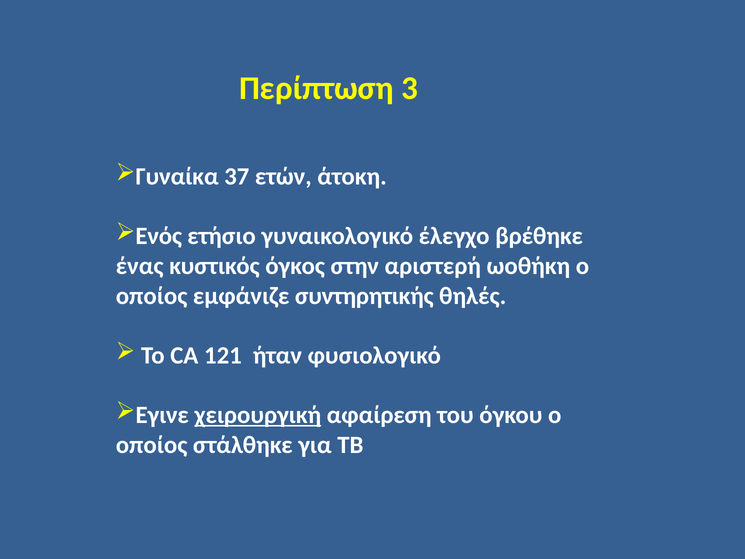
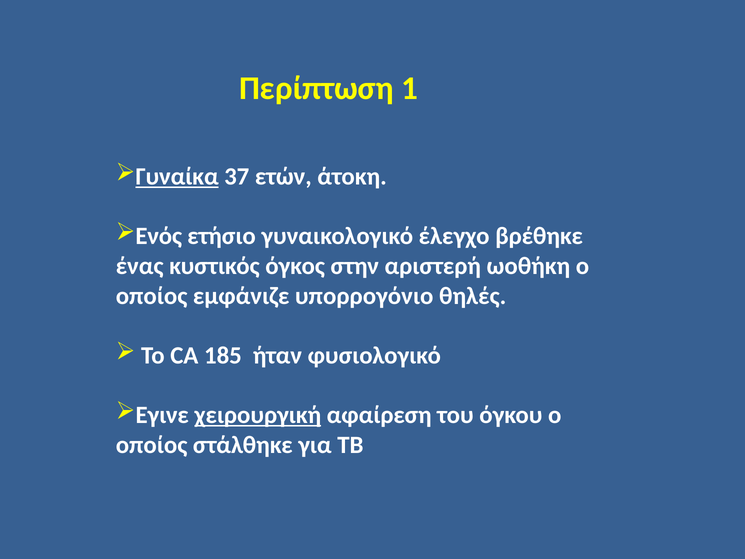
3: 3 -> 1
Γυναίκα underline: none -> present
συντηρητικής: συντηρητικής -> υπορρογόνιο
121: 121 -> 185
